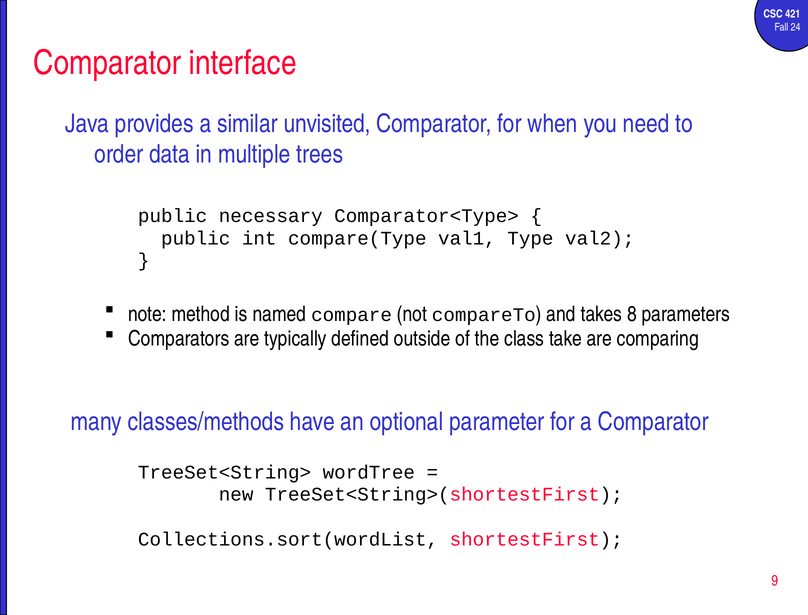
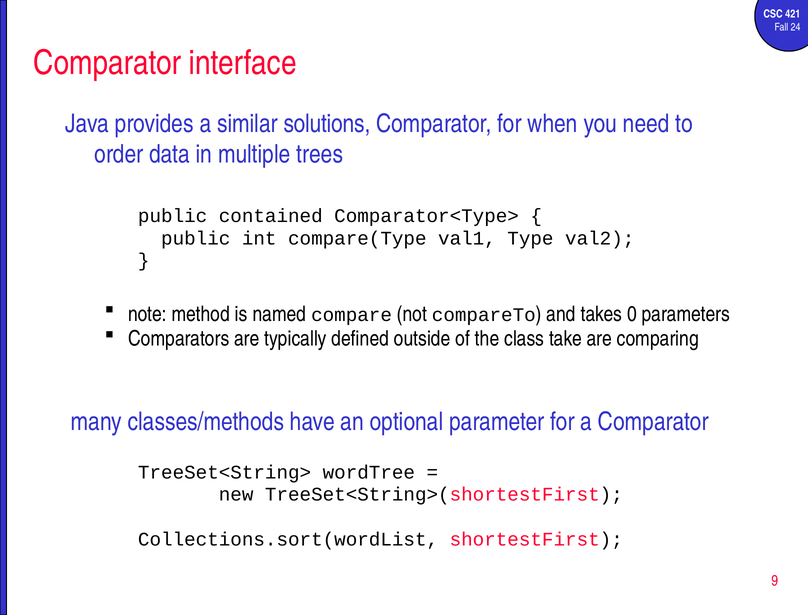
unvisited: unvisited -> solutions
necessary: necessary -> contained
8: 8 -> 0
